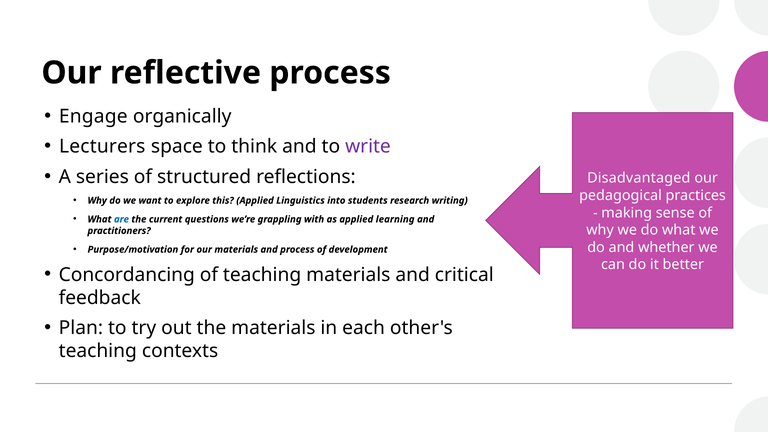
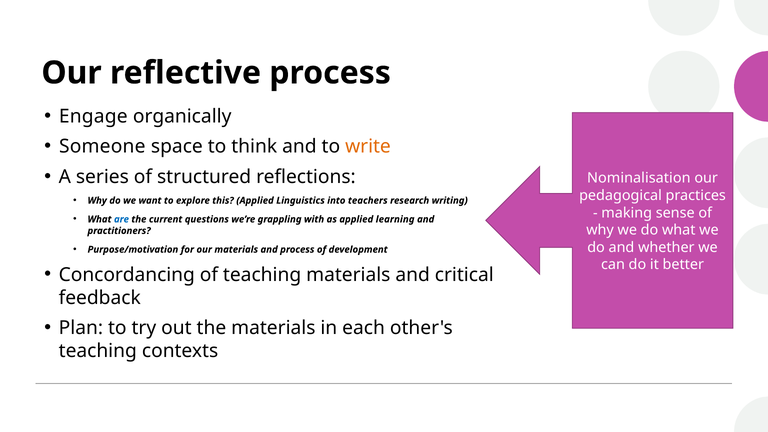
Lecturers: Lecturers -> Someone
write colour: purple -> orange
Disadvantaged: Disadvantaged -> Nominalisation
students: students -> teachers
